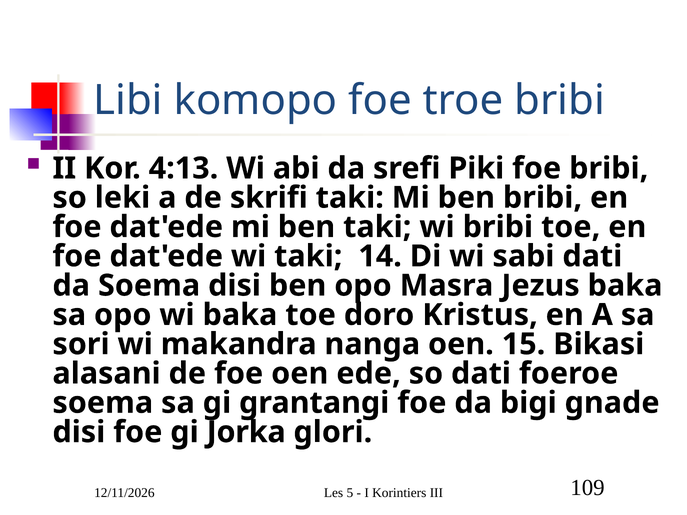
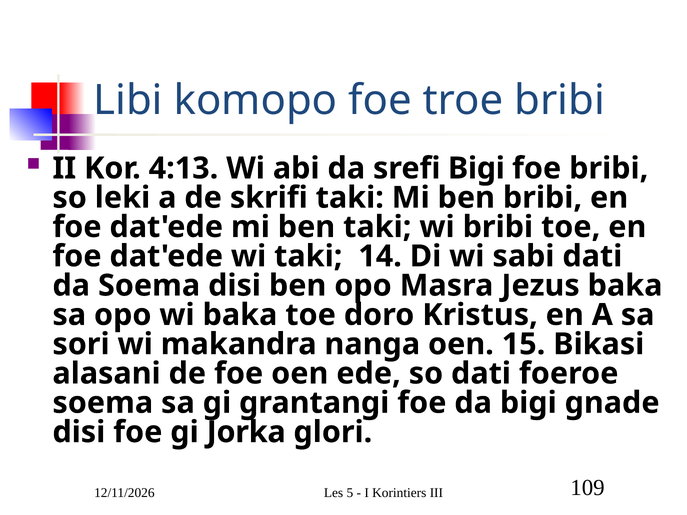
srefi Piki: Piki -> Bigi
